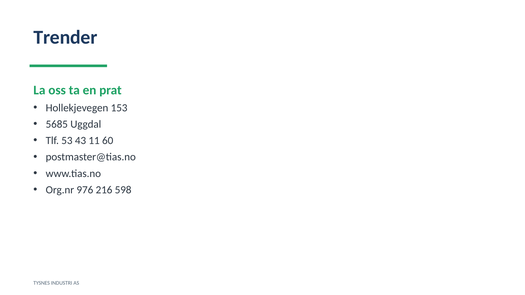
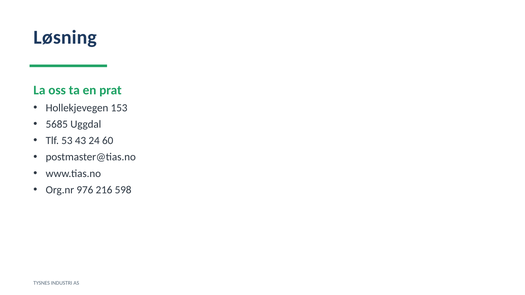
Trender: Trender -> Løsning
11: 11 -> 24
